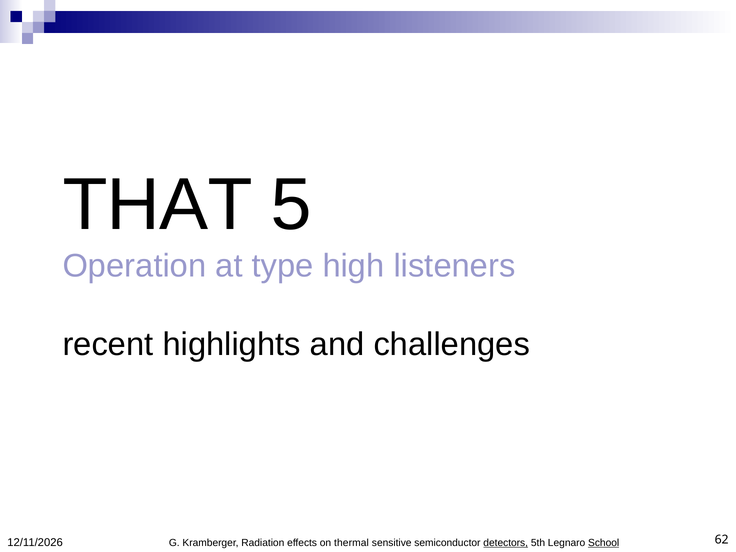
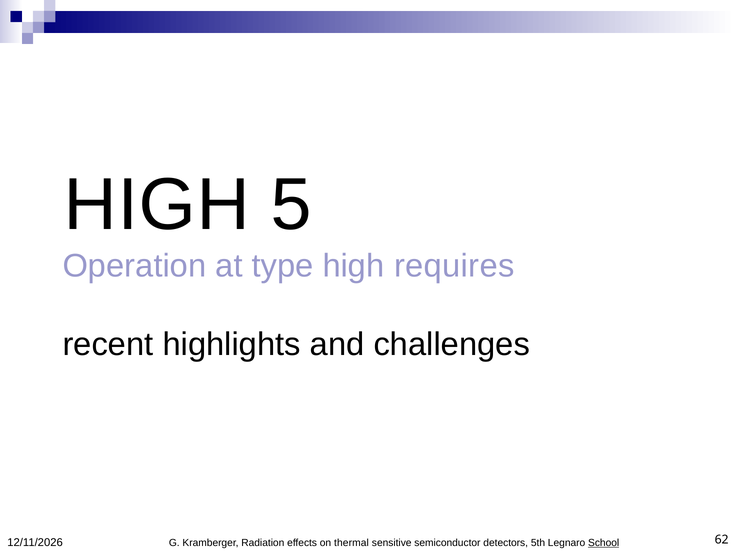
THAT at (158, 205): THAT -> HIGH
listeners: listeners -> requires
detectors underline: present -> none
